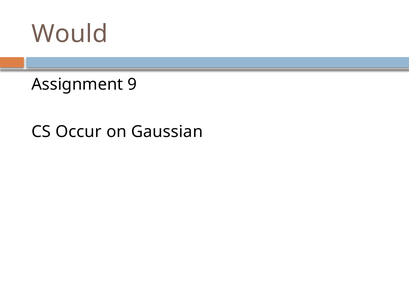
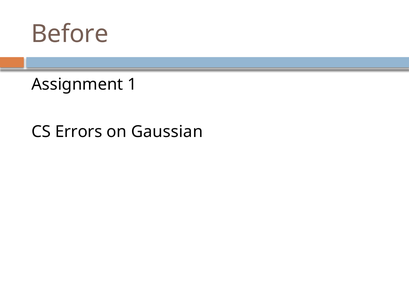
Would: Would -> Before
9: 9 -> 1
Occur: Occur -> Errors
